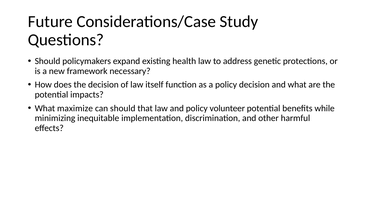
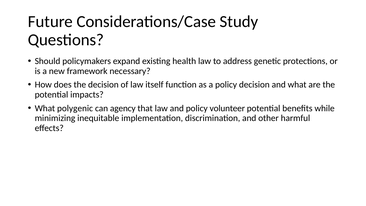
maximize: maximize -> polygenic
can should: should -> agency
